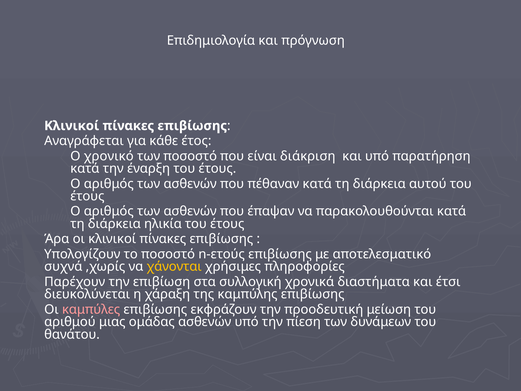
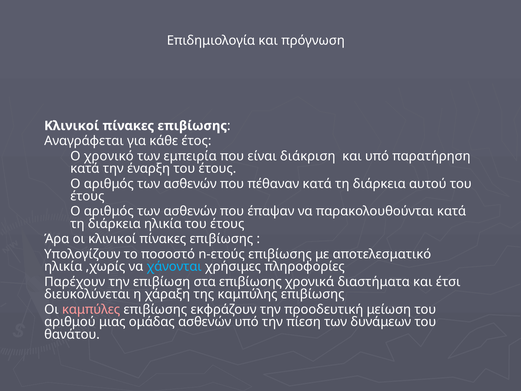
των ποσοστό: ποσοστό -> εμπειρία
συχνά at (63, 266): συχνά -> ηλικία
χάνονται colour: yellow -> light blue
στα συλλογική: συλλογική -> επιβίωσης
